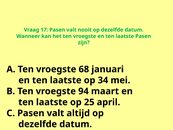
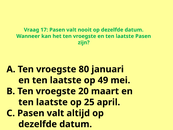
68: 68 -> 80
34: 34 -> 49
94: 94 -> 20
